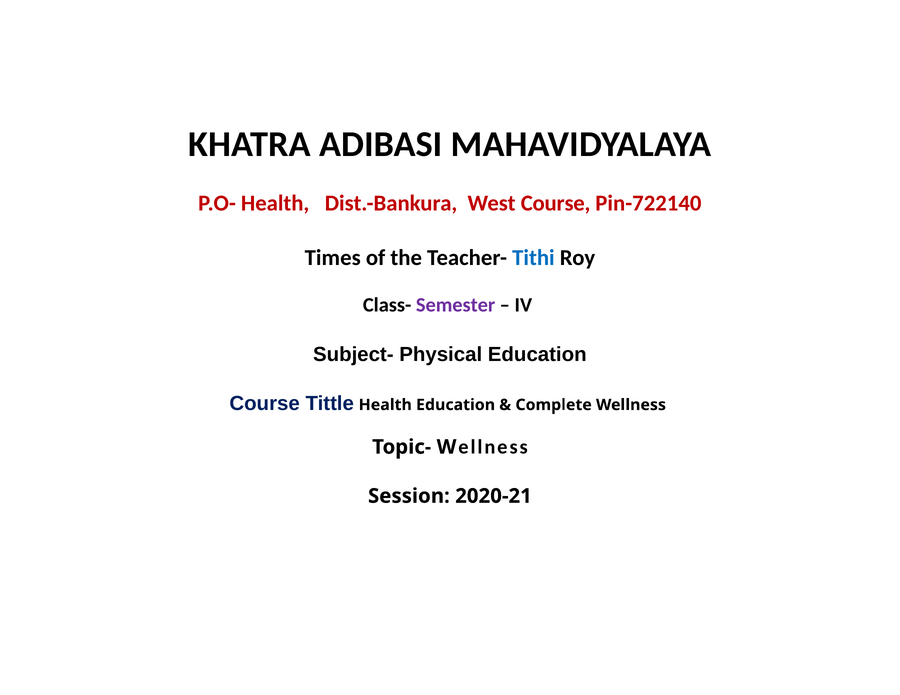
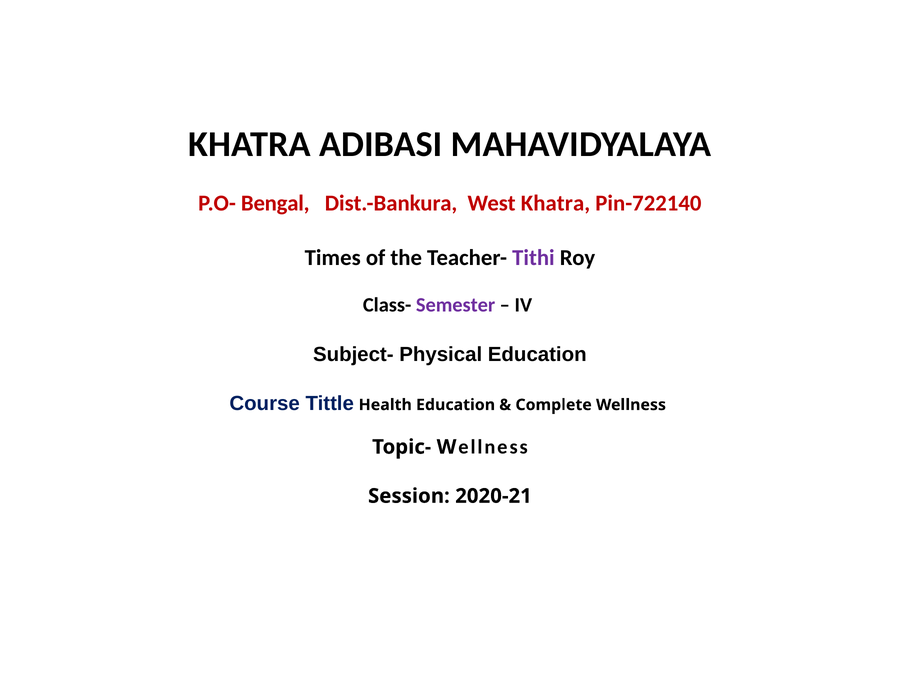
P.O- Health: Health -> Bengal
West Course: Course -> Khatra
Tithi colour: blue -> purple
